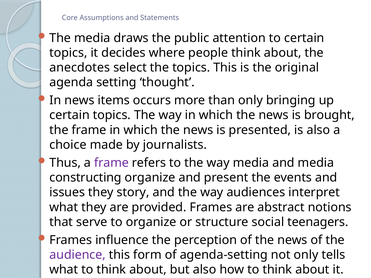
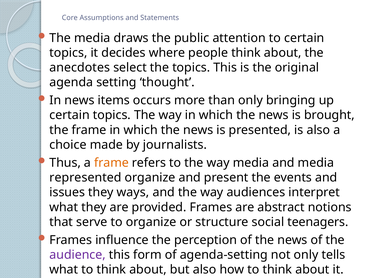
frame at (112, 163) colour: purple -> orange
constructing: constructing -> represented
story: story -> ways
